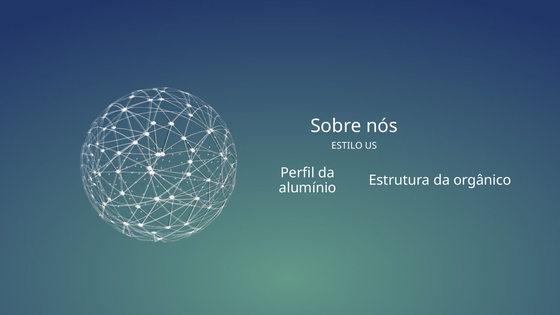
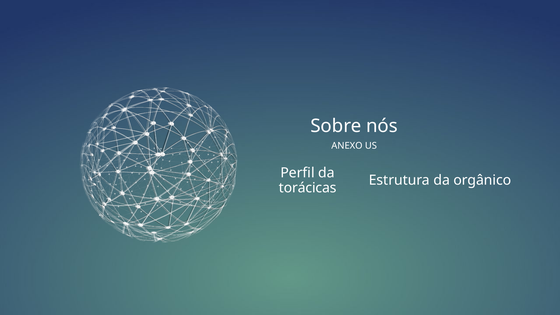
ESTILO: ESTILO -> ANEXO
alumínio: alumínio -> torácicas
